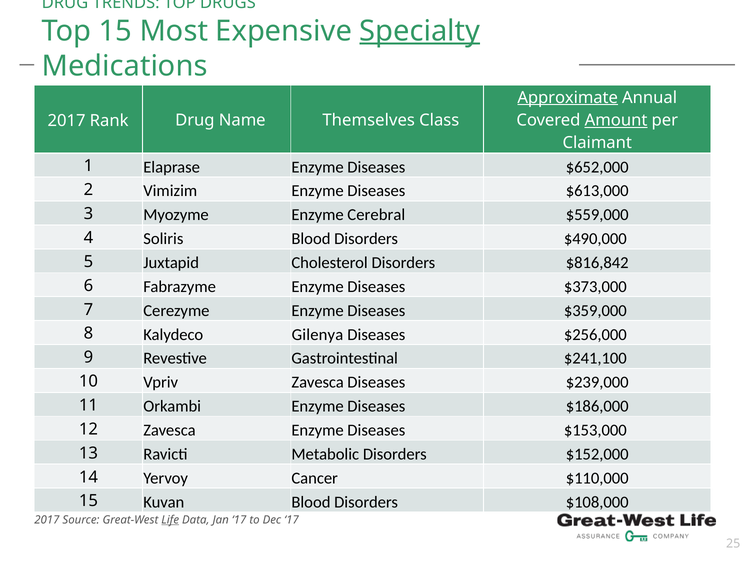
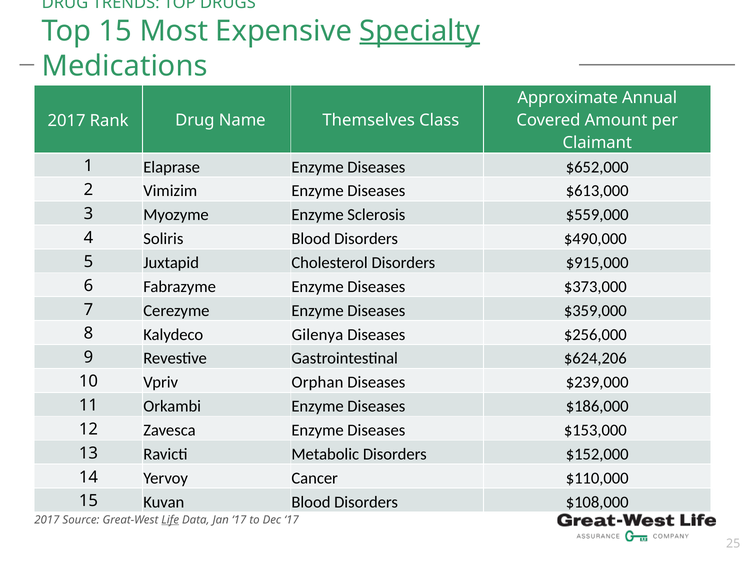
Approximate underline: present -> none
Amount underline: present -> none
Cerebral: Cerebral -> Sclerosis
$816,842: $816,842 -> $915,000
$241,100: $241,100 -> $624,206
Vpriv Zavesca: Zavesca -> Orphan
